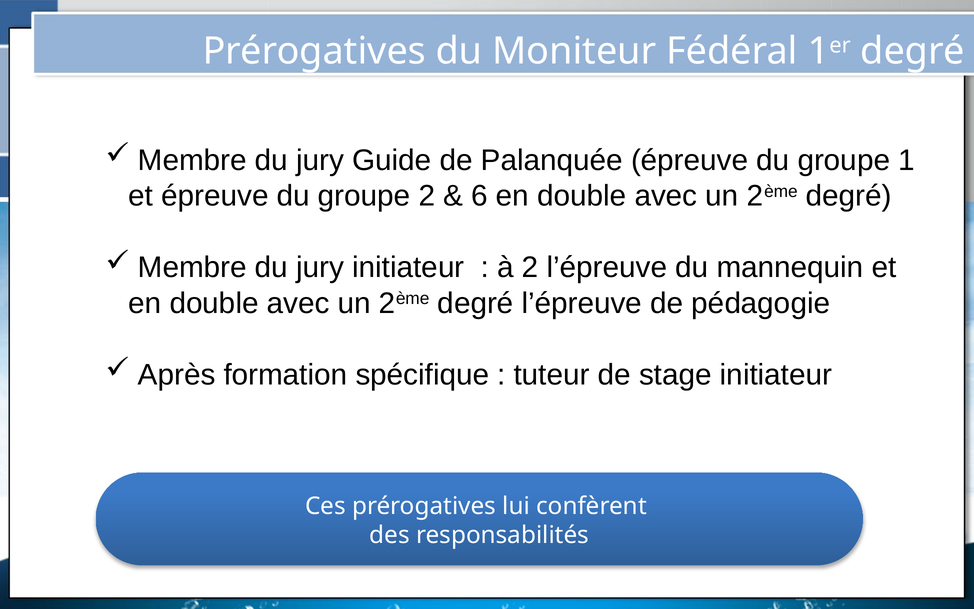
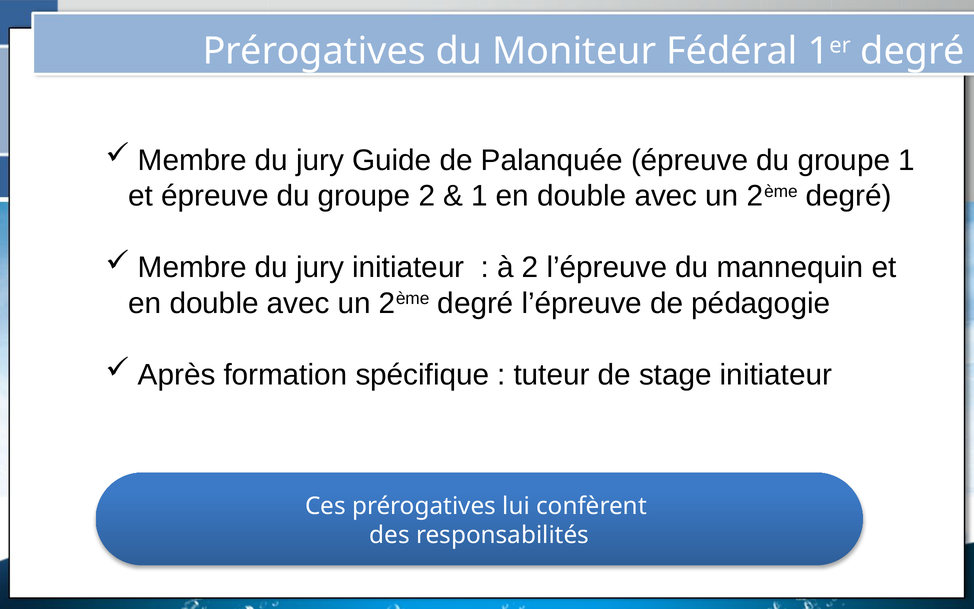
6 at (480, 196): 6 -> 1
